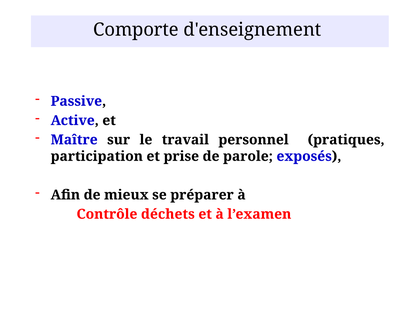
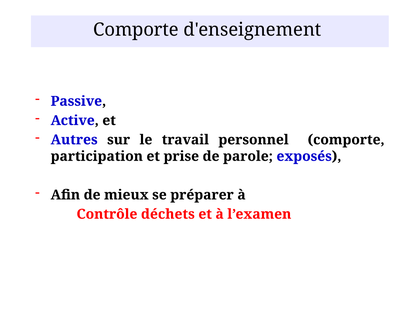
Maître: Maître -> Autres
personnel pratiques: pratiques -> comporte
